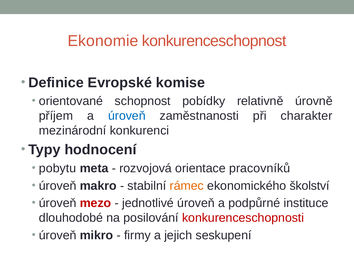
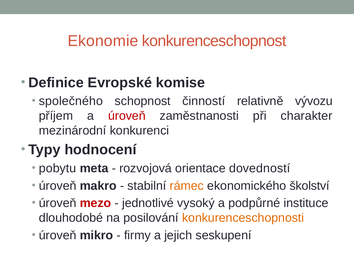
orientované: orientované -> společného
pobídky: pobídky -> činností
úrovně: úrovně -> vývozu
úroveň at (127, 116) colour: blue -> red
pracovníků: pracovníků -> dovedností
jednotlivé úroveň: úroveň -> vysoký
konkurenceschopnosti colour: red -> orange
